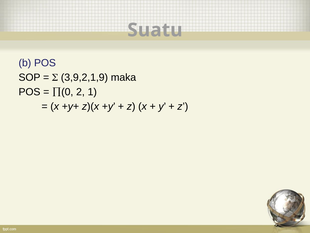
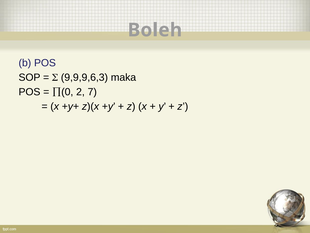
Suatu: Suatu -> Boleh
3,9,2,1,9: 3,9,2,1,9 -> 9,9,9,6,3
1: 1 -> 7
